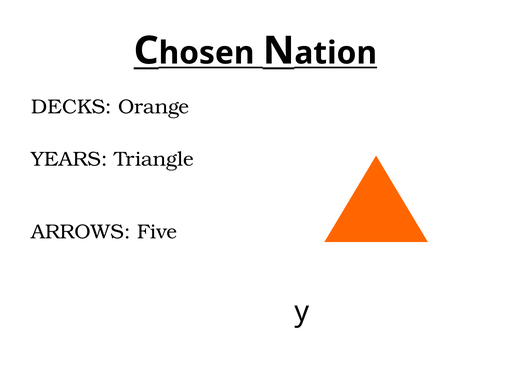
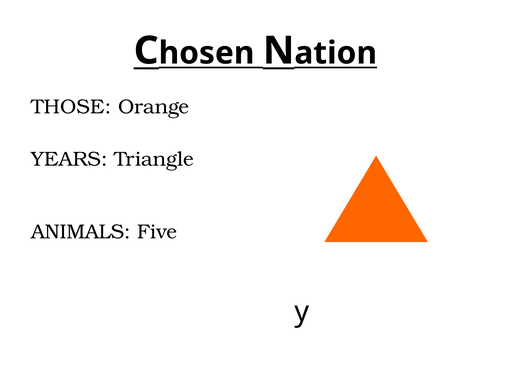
DECKS: DECKS -> THOSE
ARROWS: ARROWS -> ANIMALS
